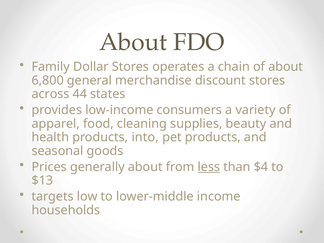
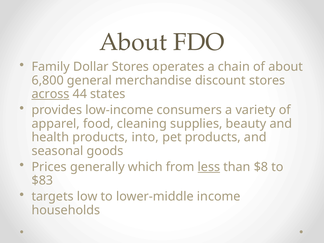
across underline: none -> present
generally about: about -> which
$4: $4 -> $8
$13: $13 -> $83
